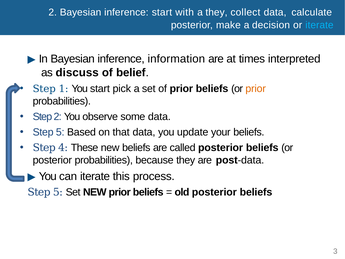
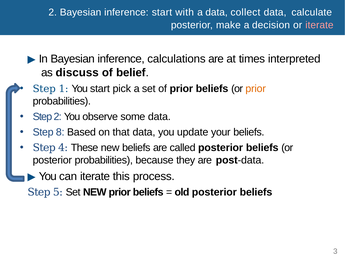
a they: they -> data
iterate at (319, 25) colour: light blue -> pink
information: information -> calculations
5 at (60, 132): 5 -> 8
